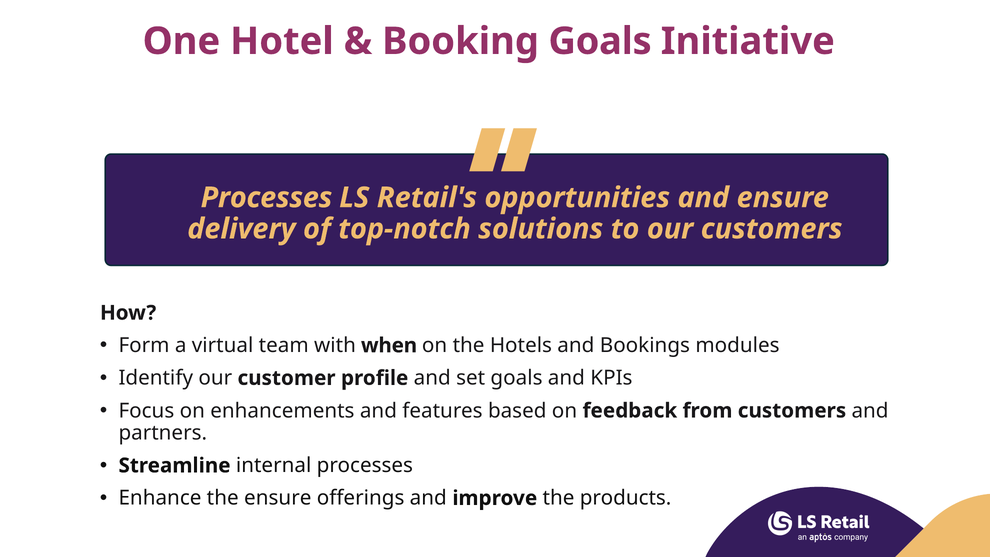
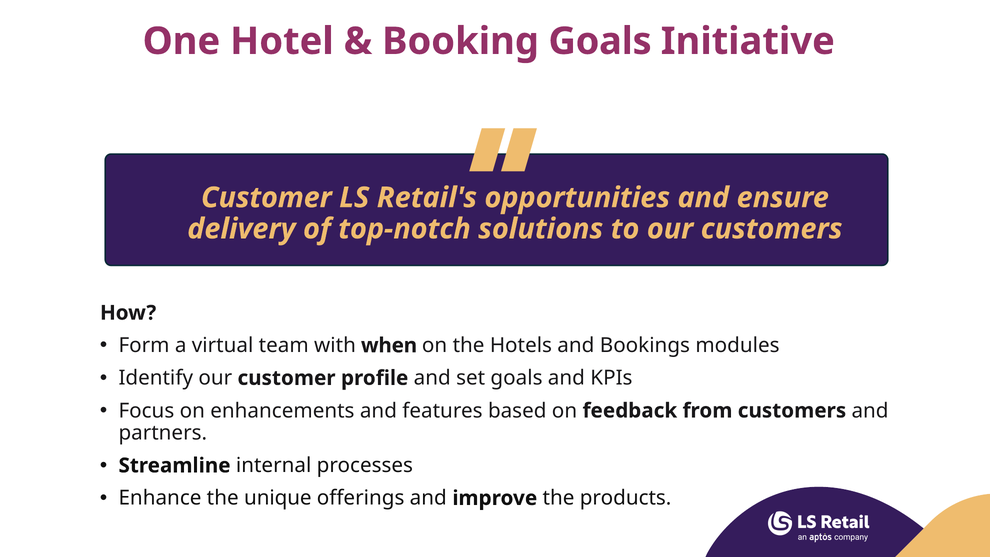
Processes at (266, 198): Processes -> Customer
the ensure: ensure -> unique
